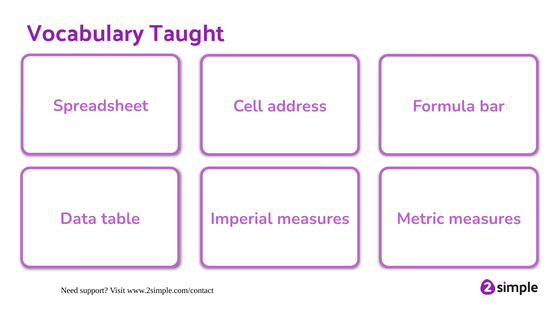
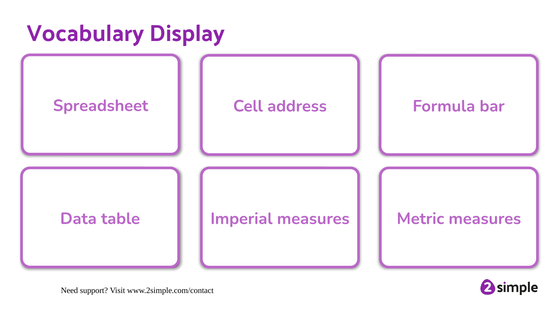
Vocabulary Taught: Taught -> Display
